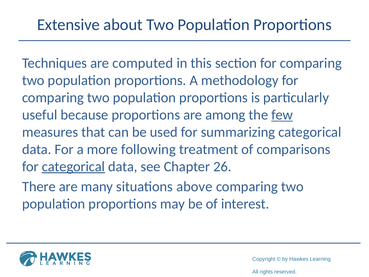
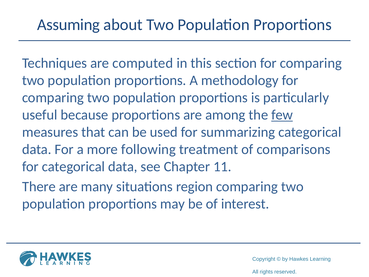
Extensive: Extensive -> Assuming
categorical at (73, 166) underline: present -> none
26: 26 -> 11
above: above -> region
